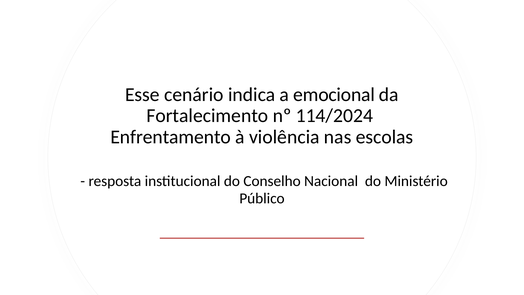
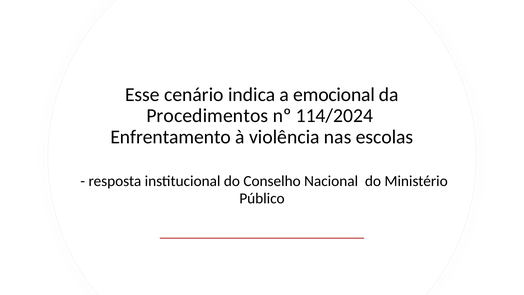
Fortalecimento: Fortalecimento -> Procedimentos
